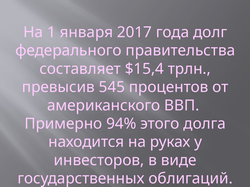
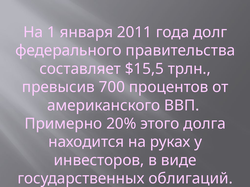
2017: 2017 -> 2011
$15,4: $15,4 -> $15,5
545: 545 -> 700
94%: 94% -> 20%
